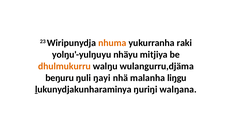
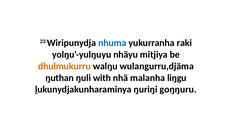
nhuma colour: orange -> blue
beŋuru: beŋuru -> ŋuthan
ŋayi: ŋayi -> with
walŋana: walŋana -> goŋŋuru
